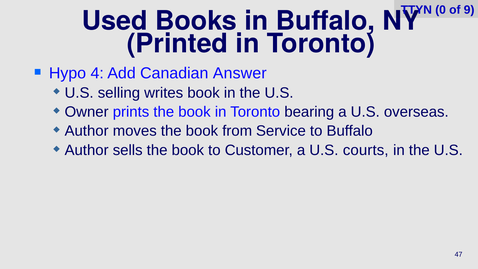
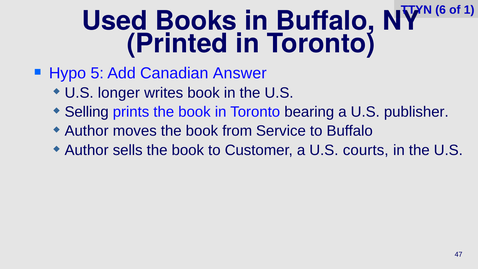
0: 0 -> 6
9: 9 -> 1
4: 4 -> 5
selling: selling -> longer
Owner: Owner -> Selling
overseas: overseas -> publisher
